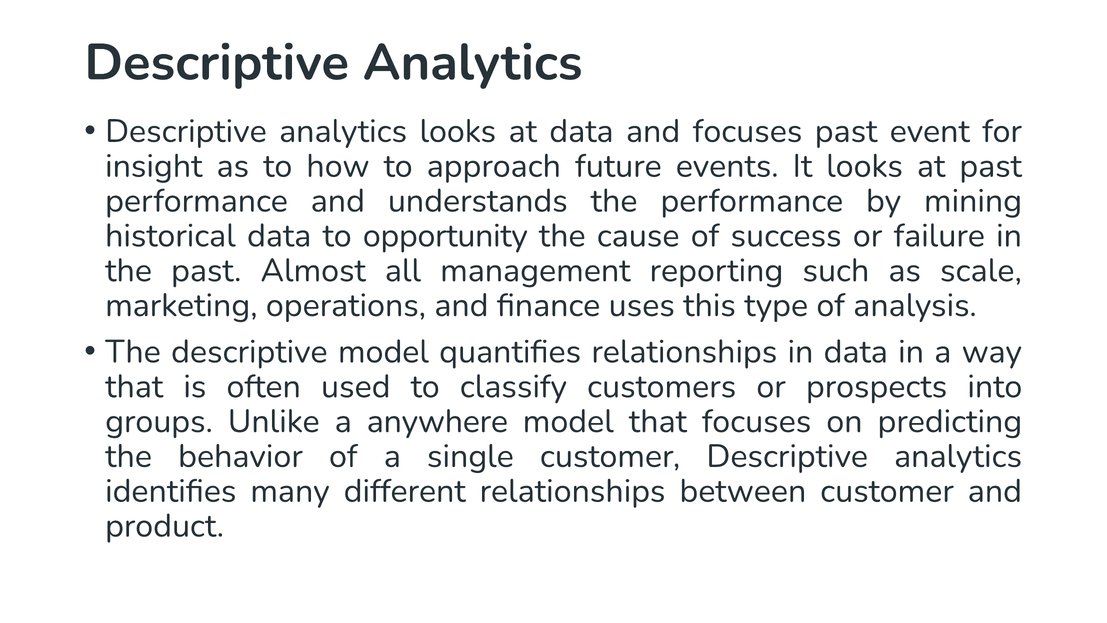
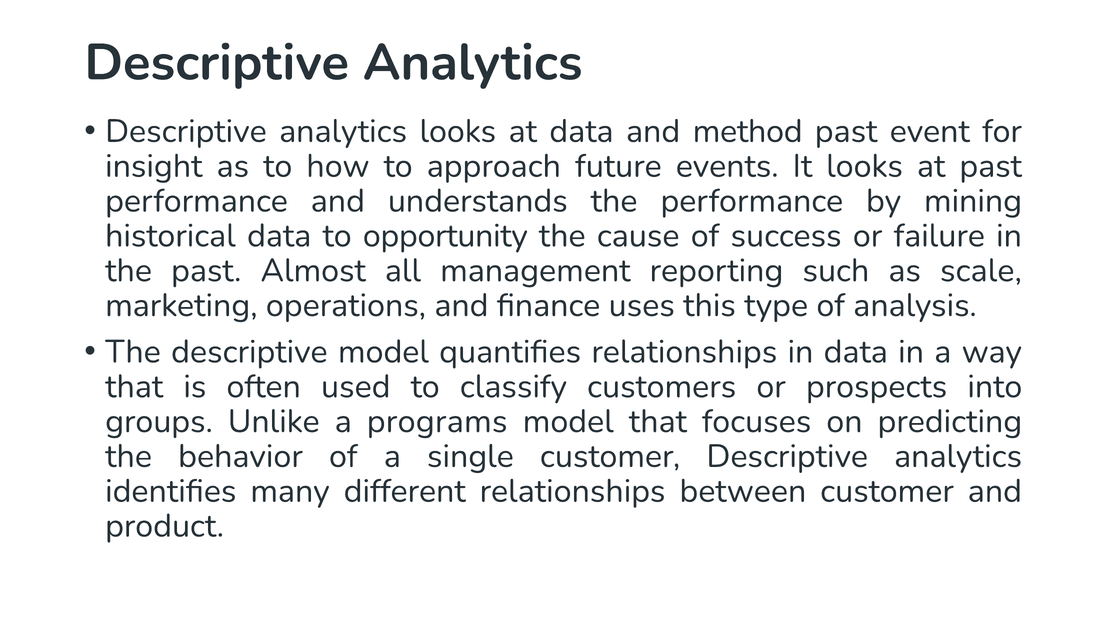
and focuses: focuses -> method
anywhere: anywhere -> programs
